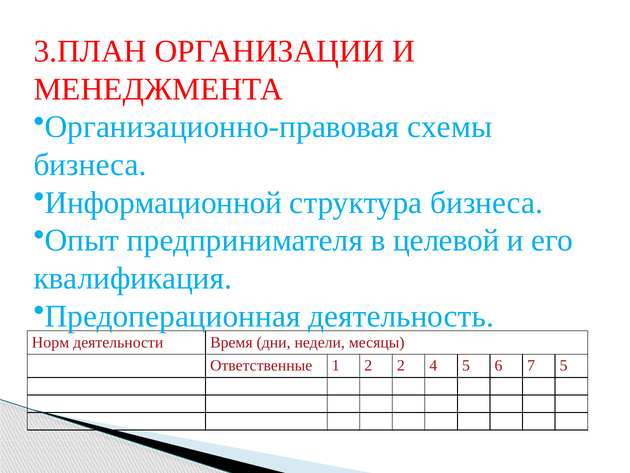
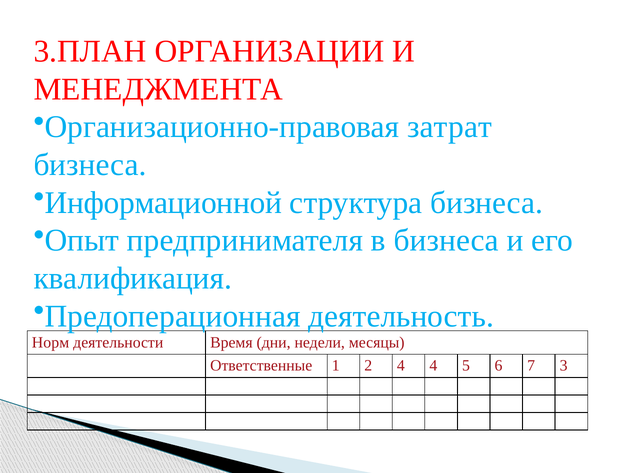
схемы: схемы -> затрат
в целевой: целевой -> бизнеса
2 2: 2 -> 4
7 5: 5 -> 3
